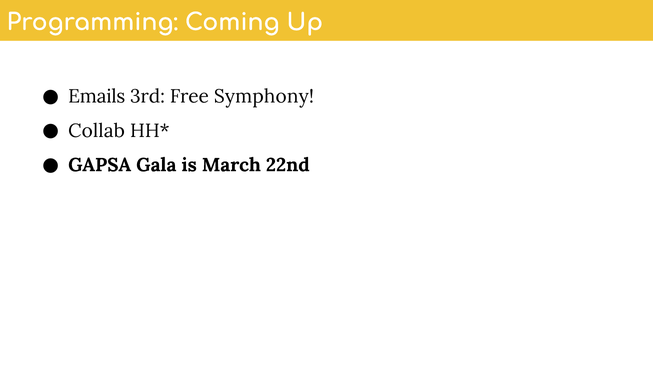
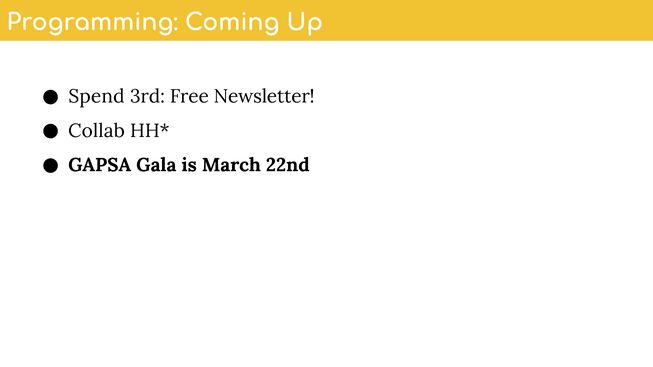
Emails: Emails -> Spend
Symphony: Symphony -> Newsletter
